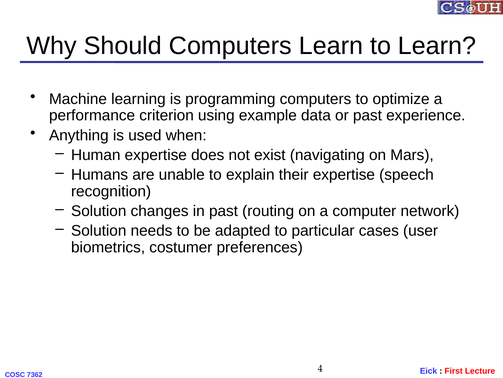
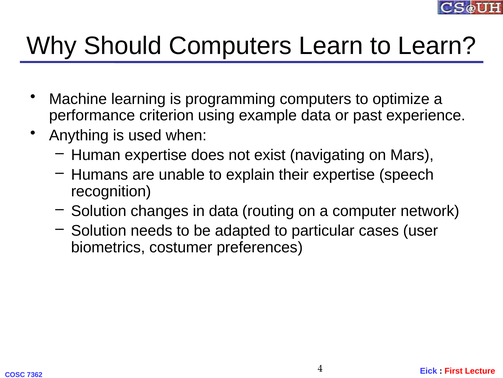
in past: past -> data
